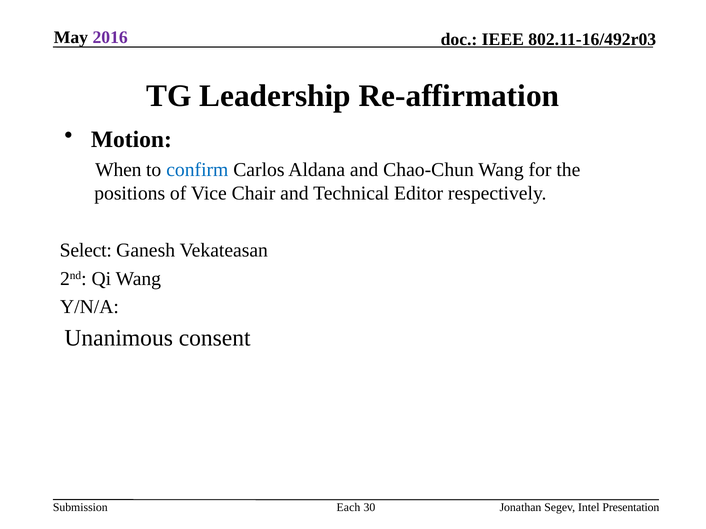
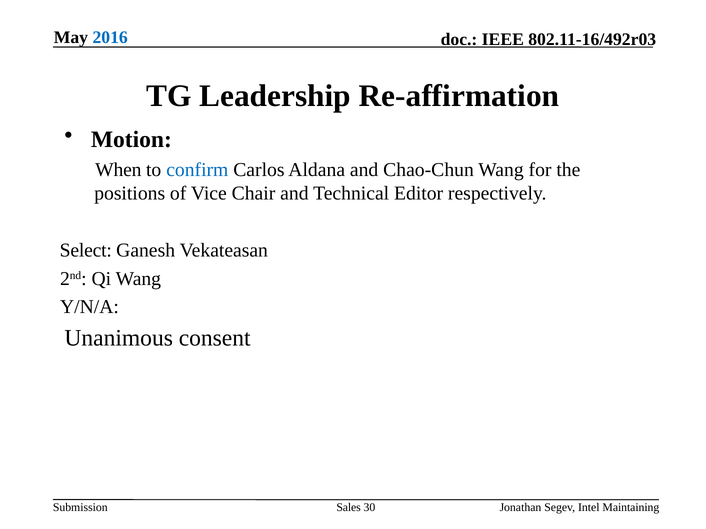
2016 colour: purple -> blue
Each: Each -> Sales
Presentation: Presentation -> Maintaining
